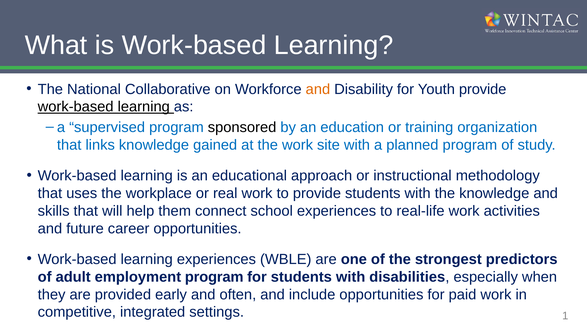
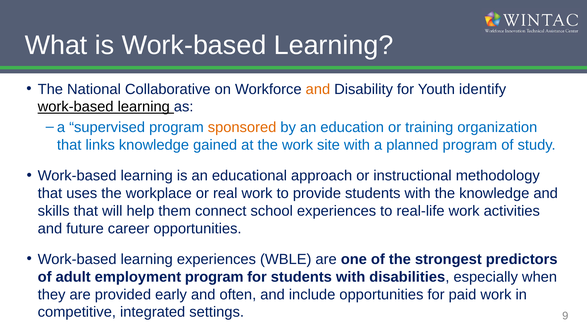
Youth provide: provide -> identify
sponsored colour: black -> orange
1: 1 -> 9
